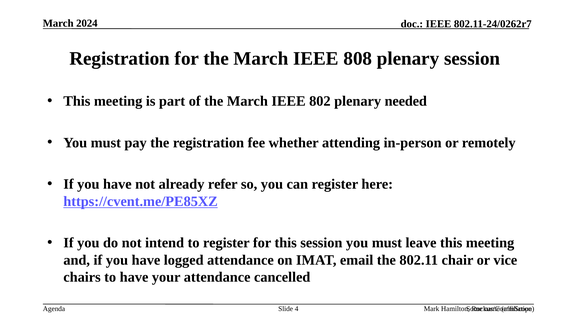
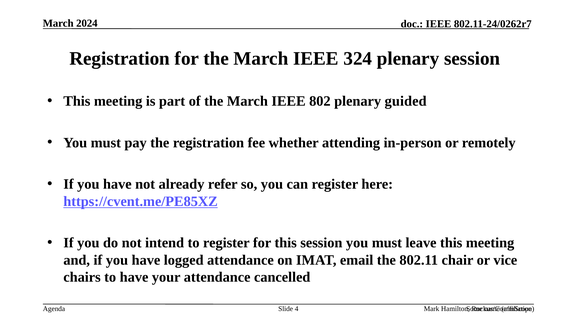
808: 808 -> 324
needed: needed -> guided
